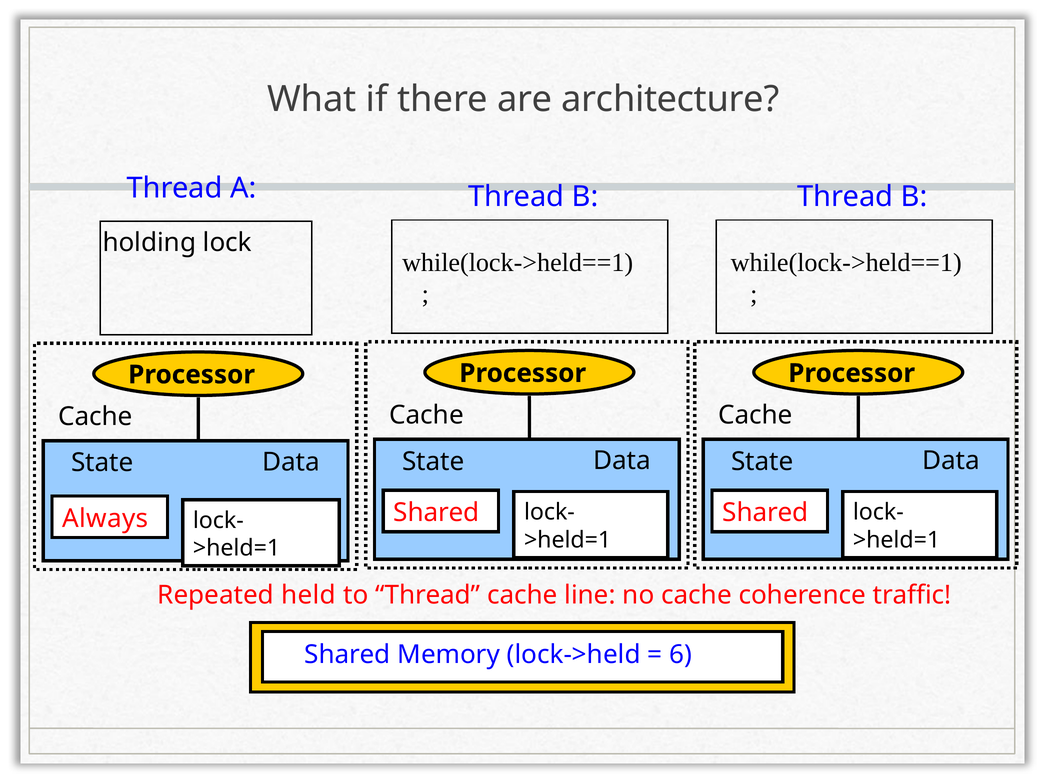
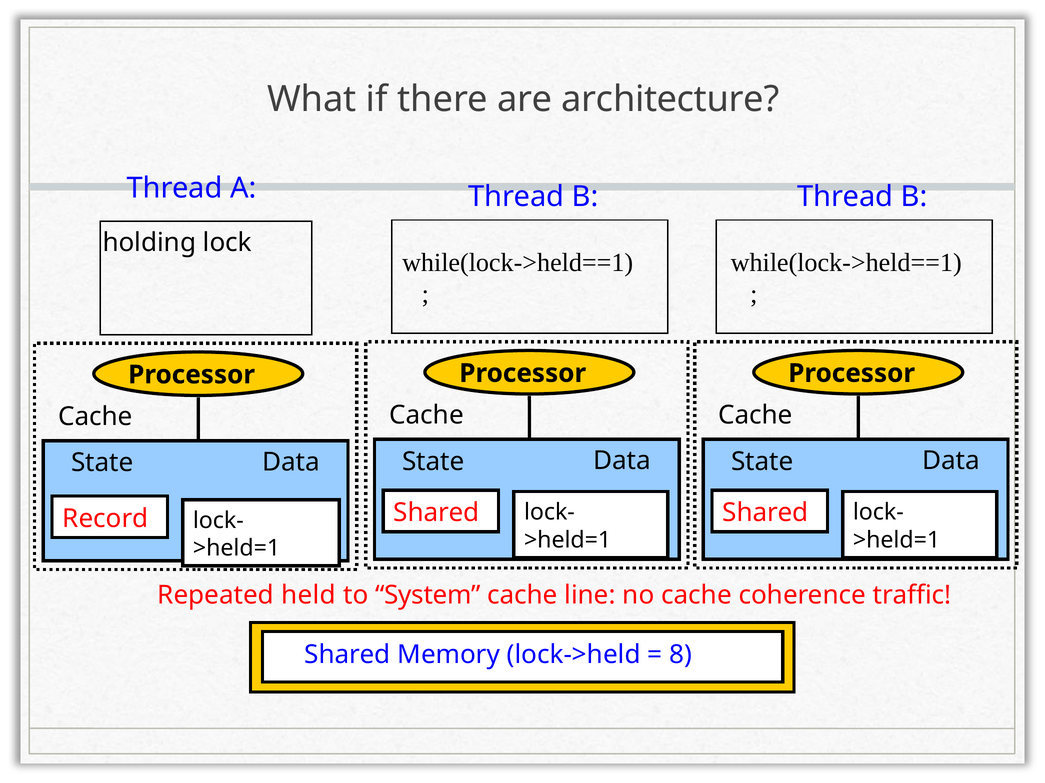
Always: Always -> Record
to Thread: Thread -> System
6: 6 -> 8
